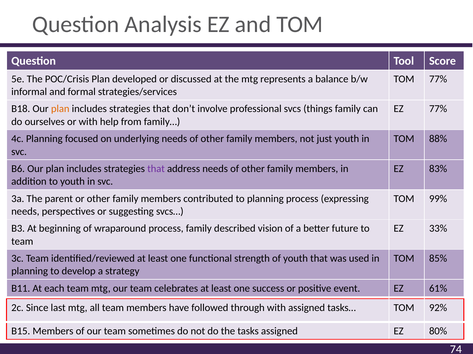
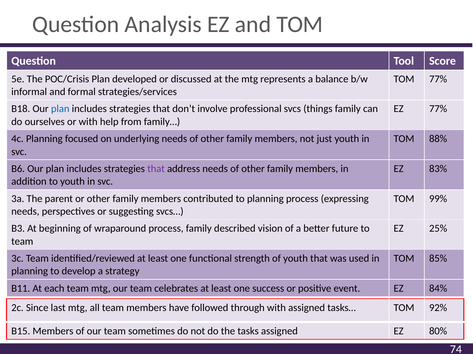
plan at (60, 109) colour: orange -> blue
33%: 33% -> 25%
61%: 61% -> 84%
